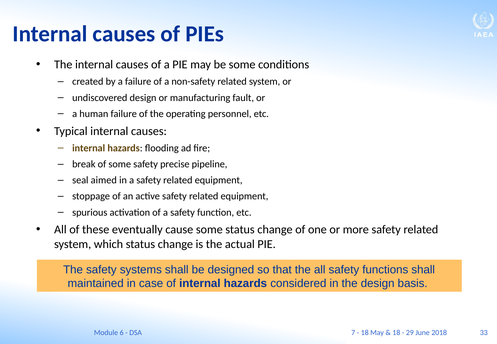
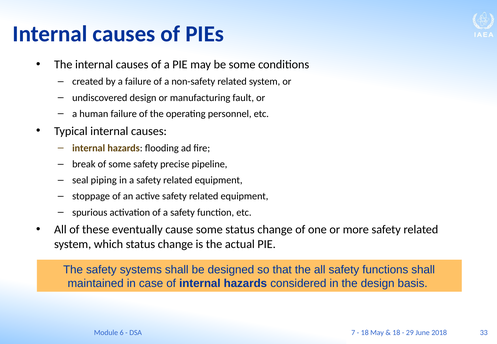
aimed: aimed -> piping
